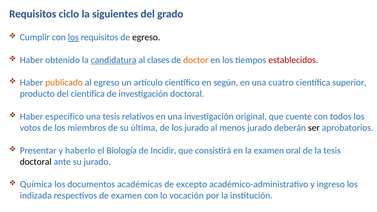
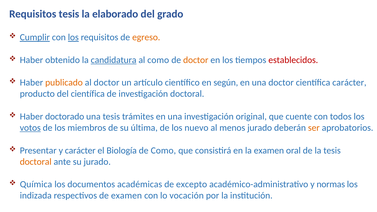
Requisitos ciclo: ciclo -> tesis
siguientes: siguientes -> elaborado
Cumplir underline: none -> present
egreso at (146, 37) colour: black -> orange
al clases: clases -> como
al egreso: egreso -> doctor
una cuatro: cuatro -> doctor
científica superior: superior -> carácter
específico: específico -> doctorado
relativos: relativos -> trámites
votos underline: none -> present
los jurado: jurado -> nuevo
ser colour: black -> orange
y haberlo: haberlo -> carácter
de Incidir: Incidir -> Como
doctoral at (36, 162) colour: black -> orange
ingreso: ingreso -> normas
